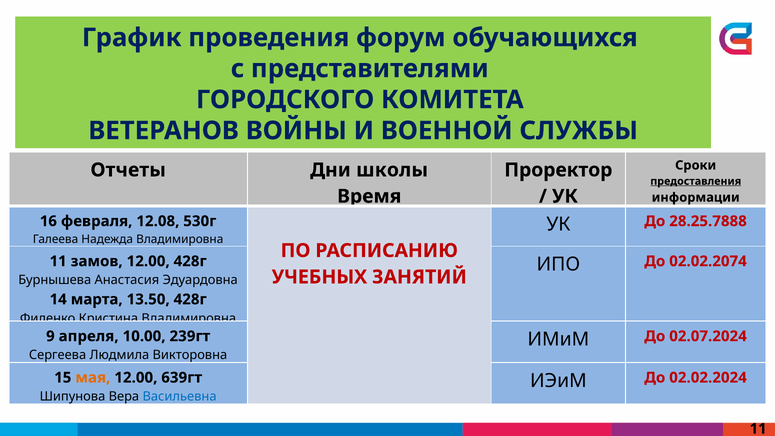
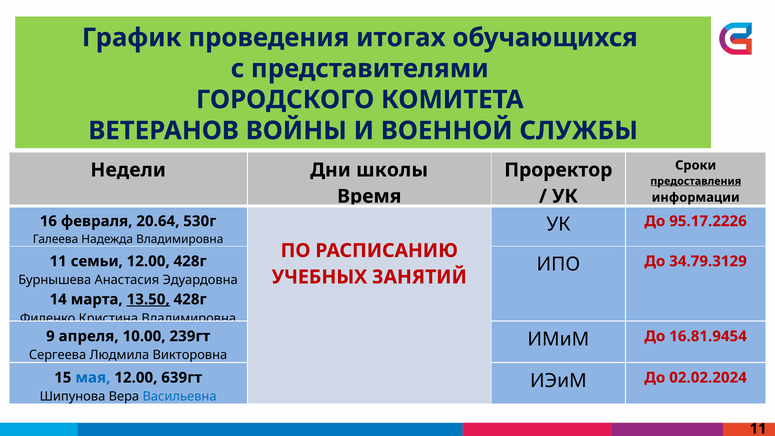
форум: форум -> итогах
Отчеты: Отчеты -> Недели
12.08: 12.08 -> 20.64
28.25.7888: 28.25.7888 -> 95.17.2226
замов: замов -> семьи
02.02.2074: 02.02.2074 -> 34.79.3129
13.50 underline: none -> present
02.07.2024: 02.07.2024 -> 16.81.9454
мая colour: orange -> blue
